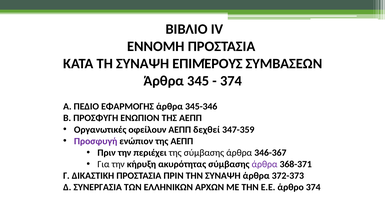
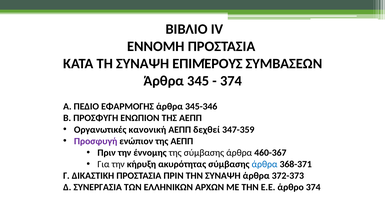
οφείλουν: οφείλουν -> κανονική
περιέχει: περιέχει -> έννομης
346-367: 346-367 -> 460-367
άρθρα at (265, 165) colour: purple -> blue
